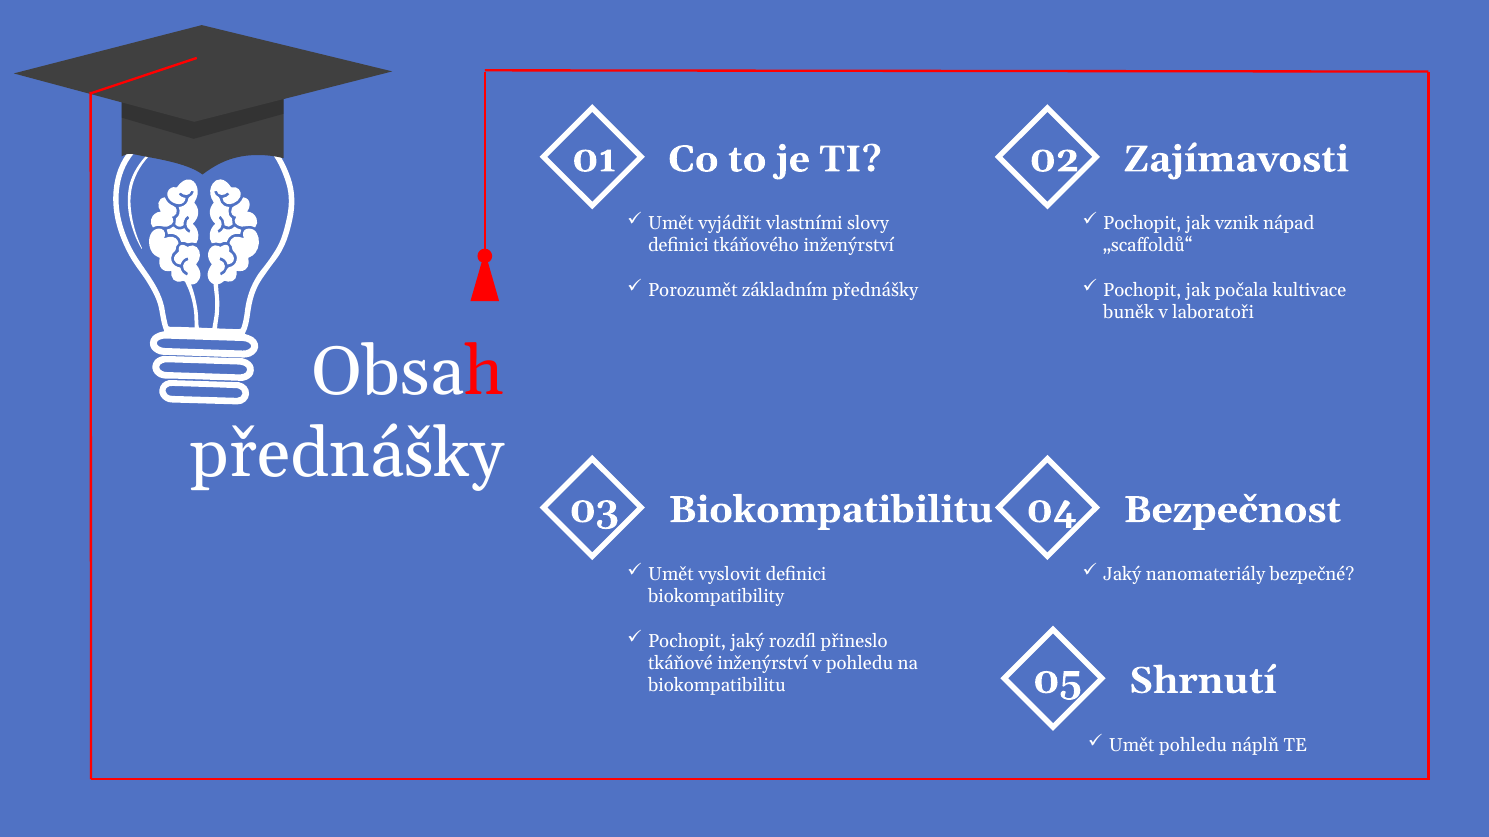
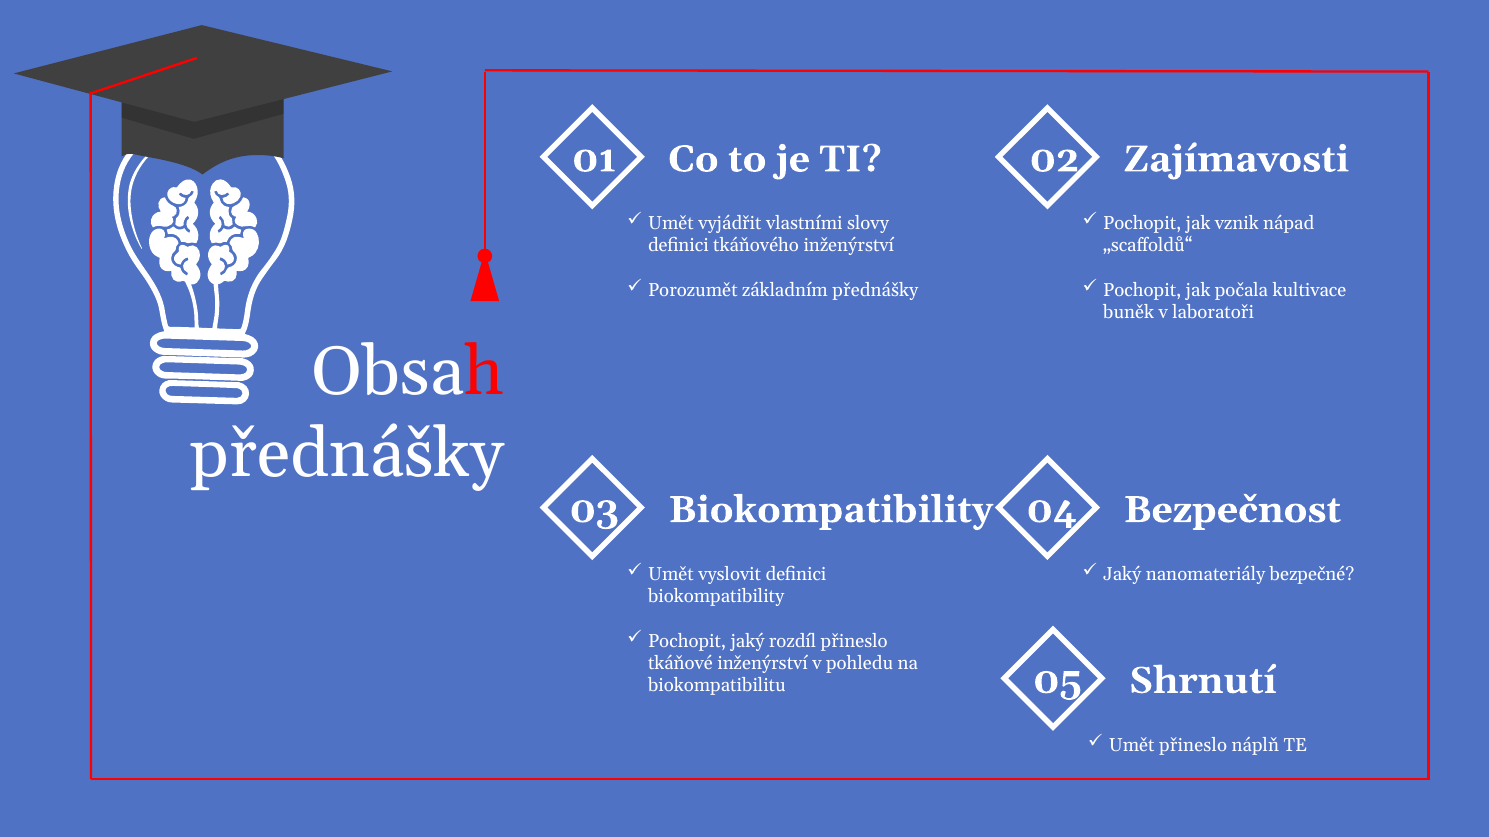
Biokompatibilitu at (831, 510): Biokompatibilitu -> Biokompatibility
Umět pohledu: pohledu -> přineslo
